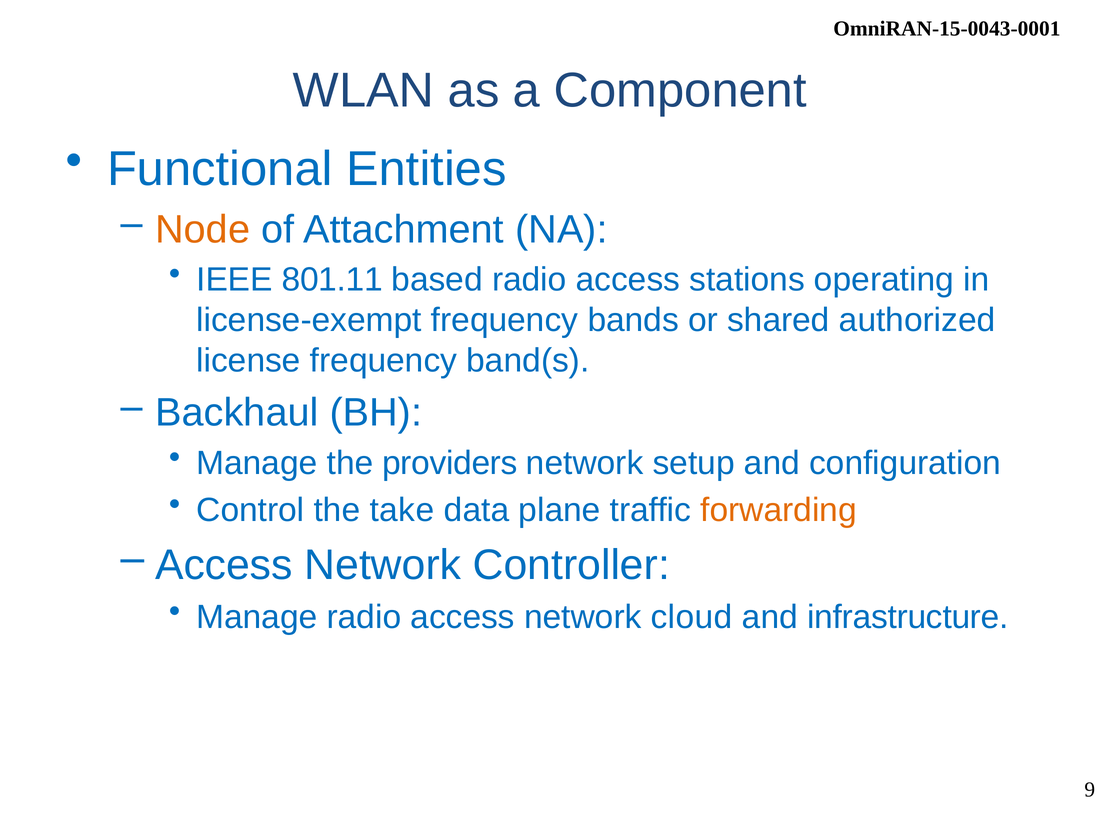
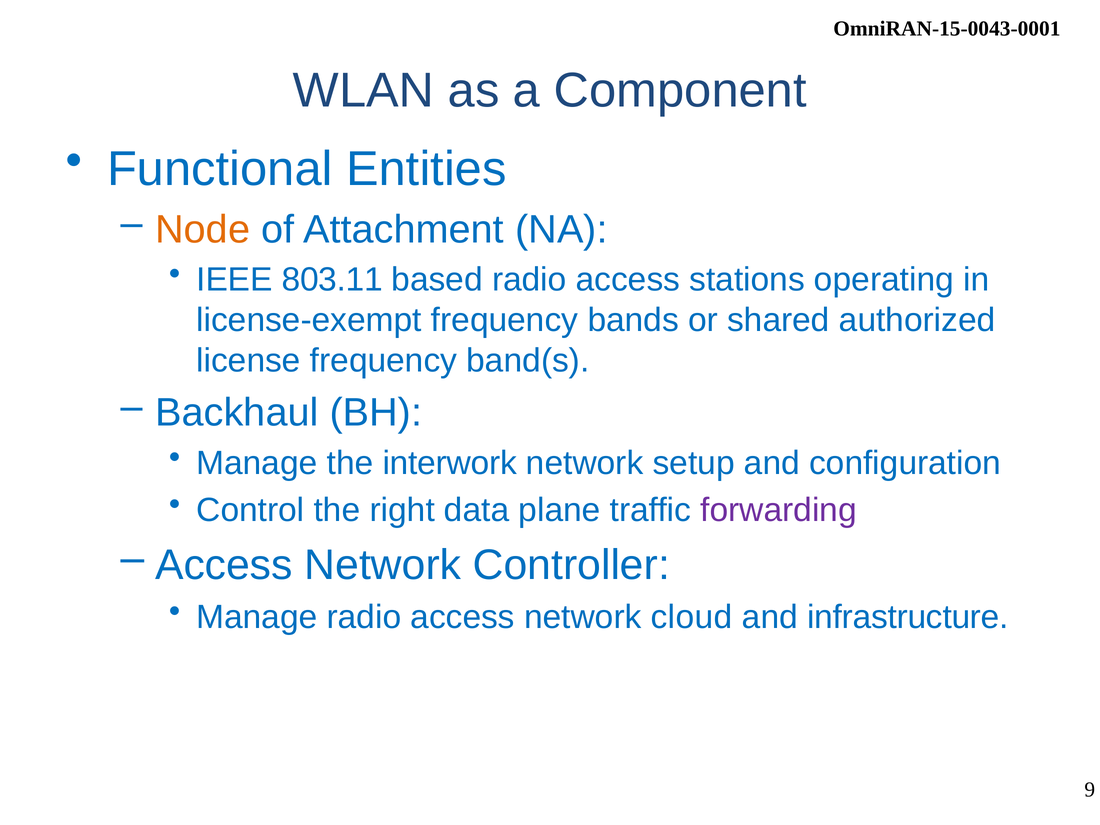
801.11: 801.11 -> 803.11
providers: providers -> interwork
take: take -> right
forwarding colour: orange -> purple
